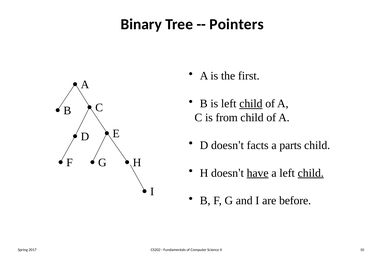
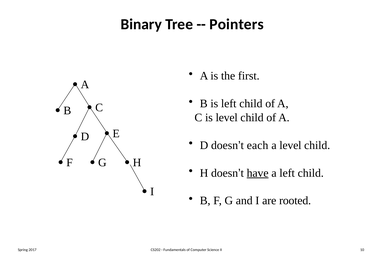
child at (251, 104) underline: present -> none
is from: from -> level
facts: facts -> each
a parts: parts -> level
child at (311, 173) underline: present -> none
before: before -> rooted
